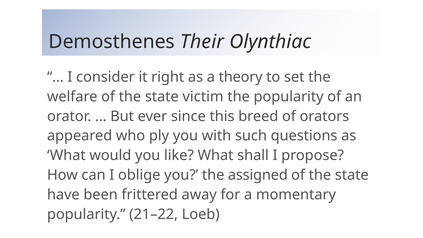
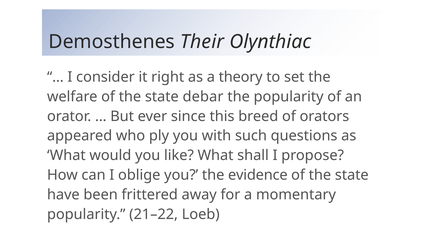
victim: victim -> debar
assigned: assigned -> evidence
